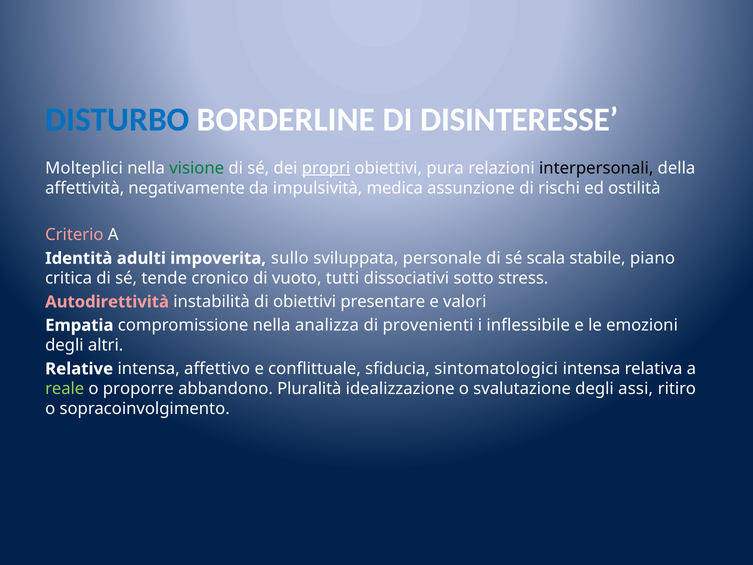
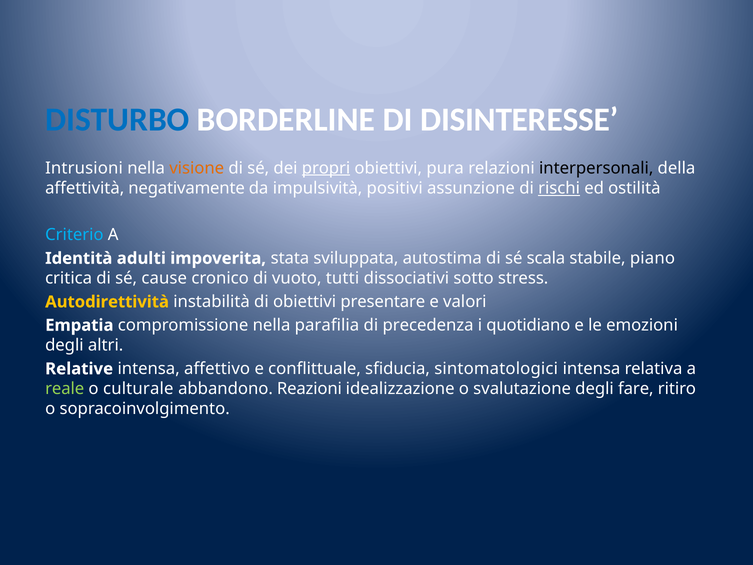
Molteplici: Molteplici -> Intrusioni
visione colour: green -> orange
medica: medica -> positivi
rischi underline: none -> present
Criterio colour: pink -> light blue
sullo: sullo -> stata
personale: personale -> autostima
tende: tende -> cause
Autodirettività colour: pink -> yellow
analizza: analizza -> parafilia
provenienti: provenienti -> precedenza
inflessibile: inflessibile -> quotidiano
proporre: proporre -> culturale
Pluralità: Pluralità -> Reazioni
assi: assi -> fare
